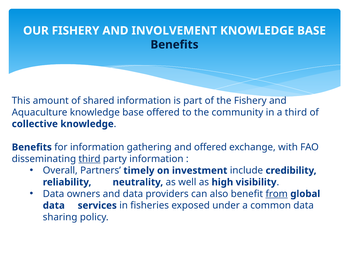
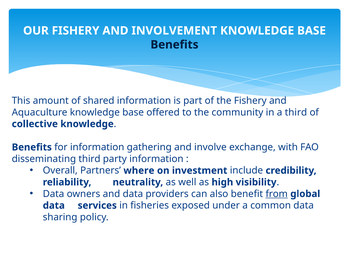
and offered: offered -> involve
third at (89, 159) underline: present -> none
timely: timely -> where
